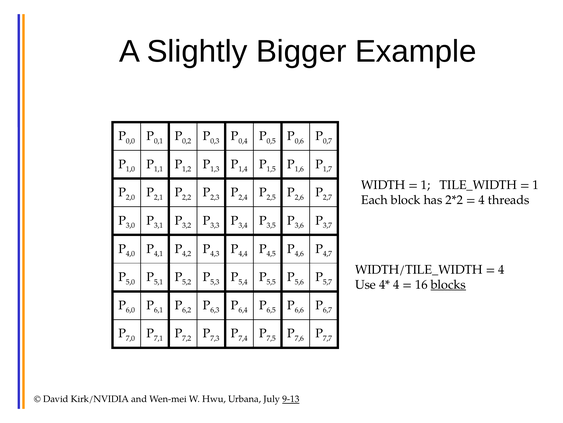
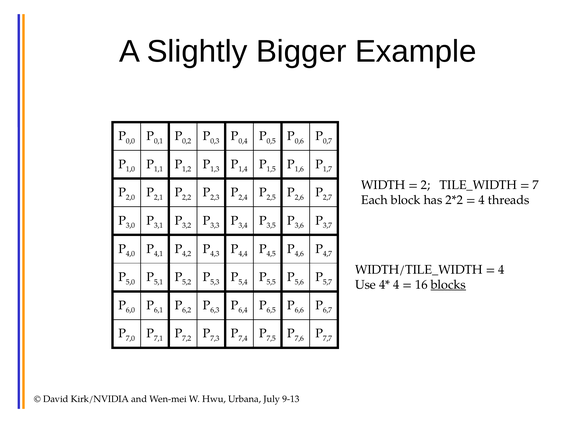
1 at (426, 185): 1 -> 2
1 at (536, 185): 1 -> 7
9-13 underline: present -> none
